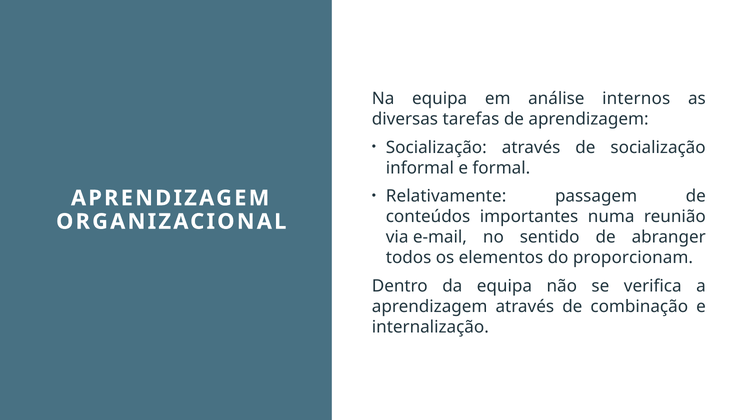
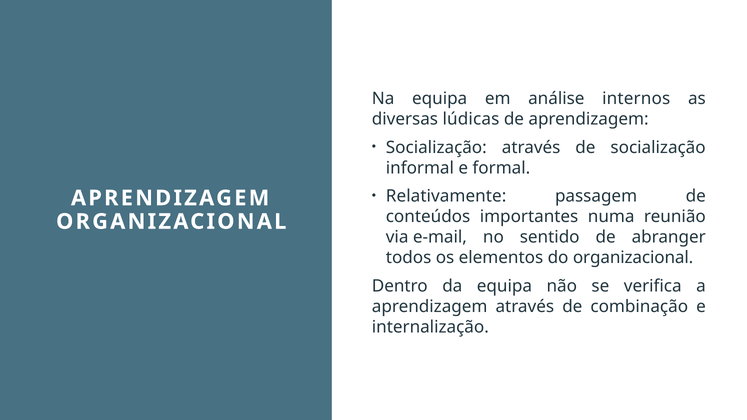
tarefas: tarefas -> lúdicas
do proporcionam: proporcionam -> organizacional
